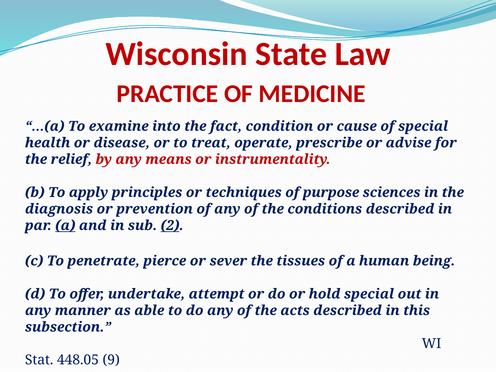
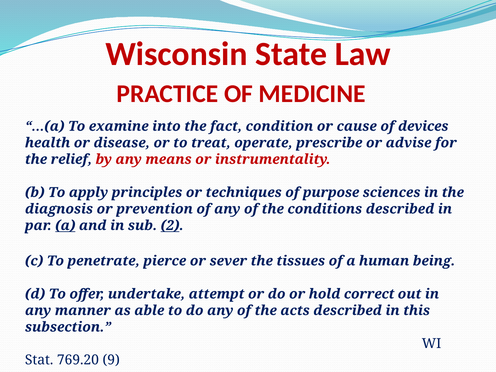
of special: special -> devices
hold special: special -> correct
448.05: 448.05 -> 769.20
